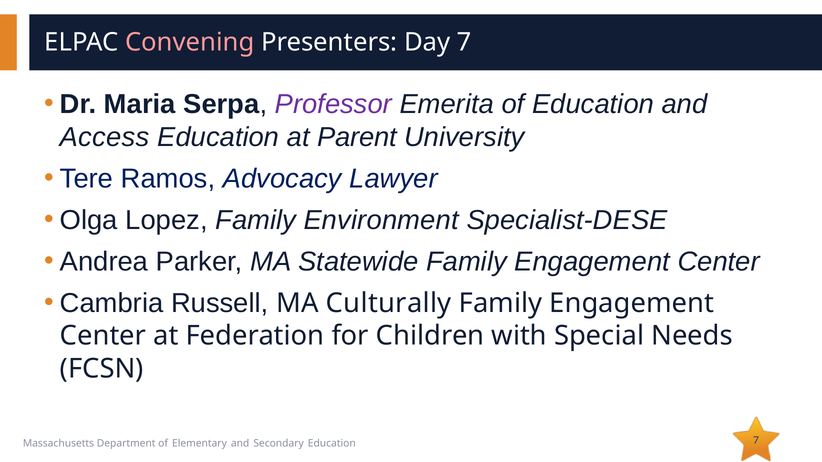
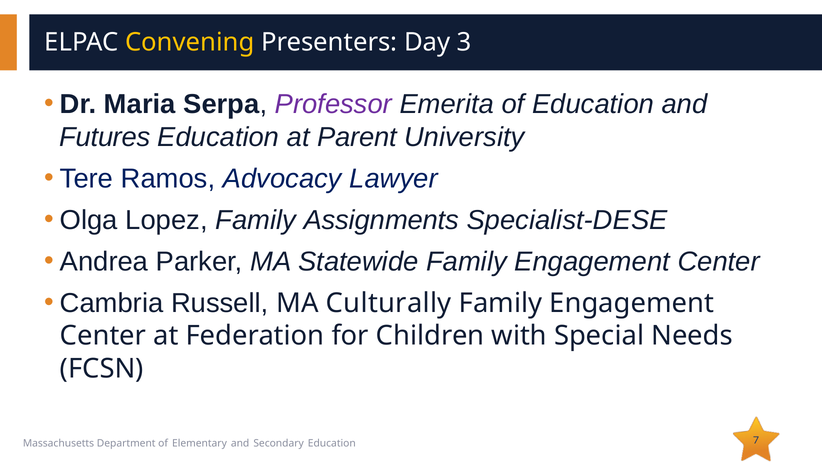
Convening colour: pink -> yellow
Day 7: 7 -> 3
Access: Access -> Futures
Environment: Environment -> Assignments
